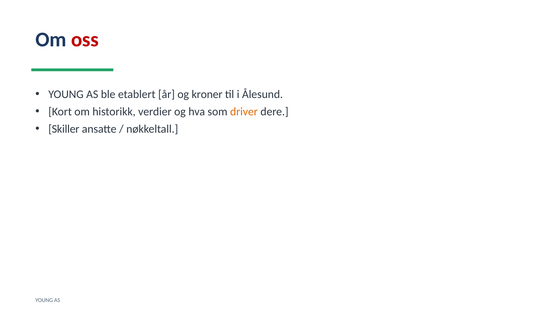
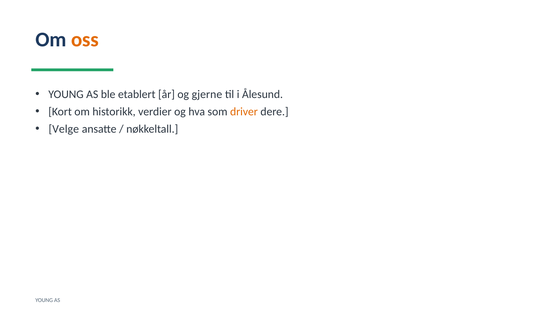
oss colour: red -> orange
kroner: kroner -> gjerne
Skiller: Skiller -> Velge
